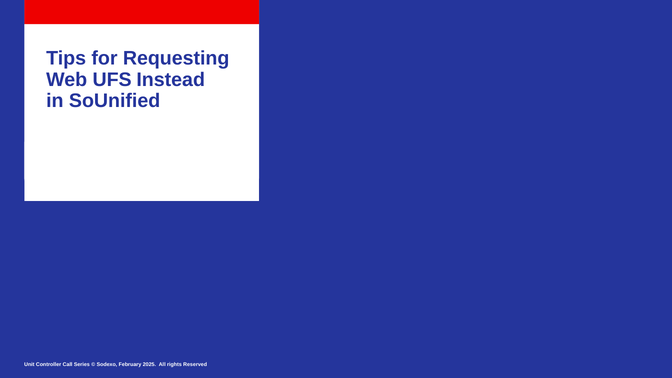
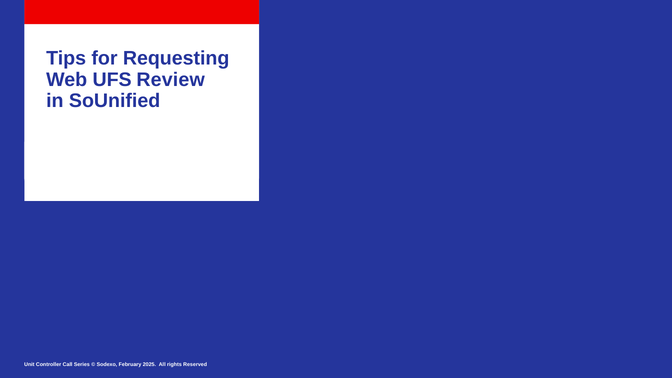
Instead: Instead -> Review
